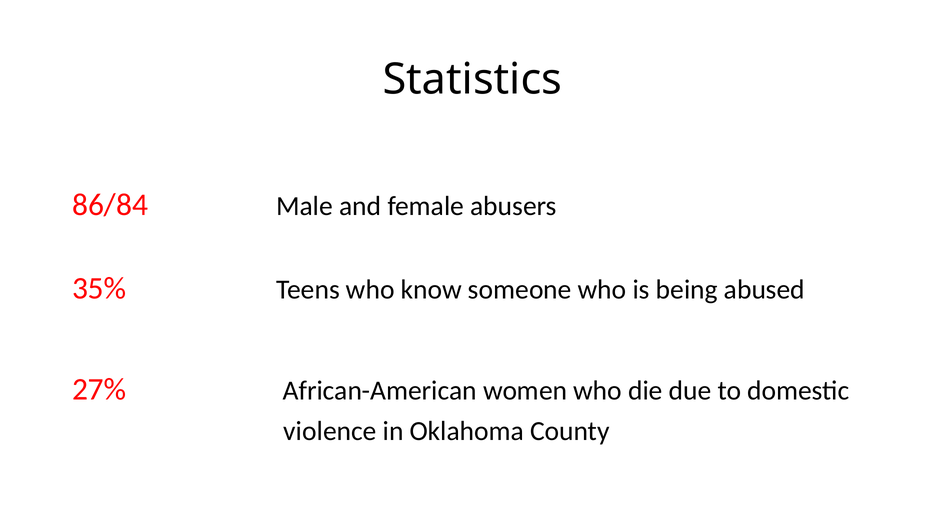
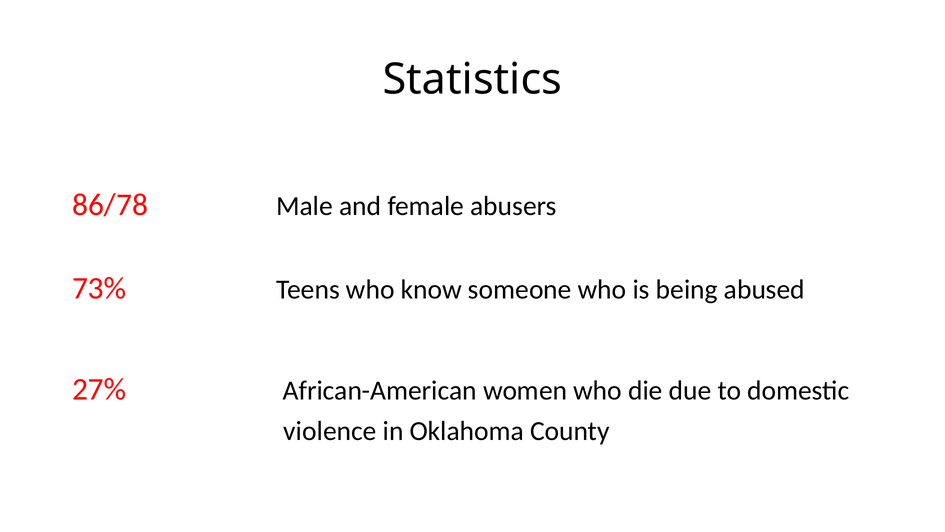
86/84: 86/84 -> 86/78
35%: 35% -> 73%
